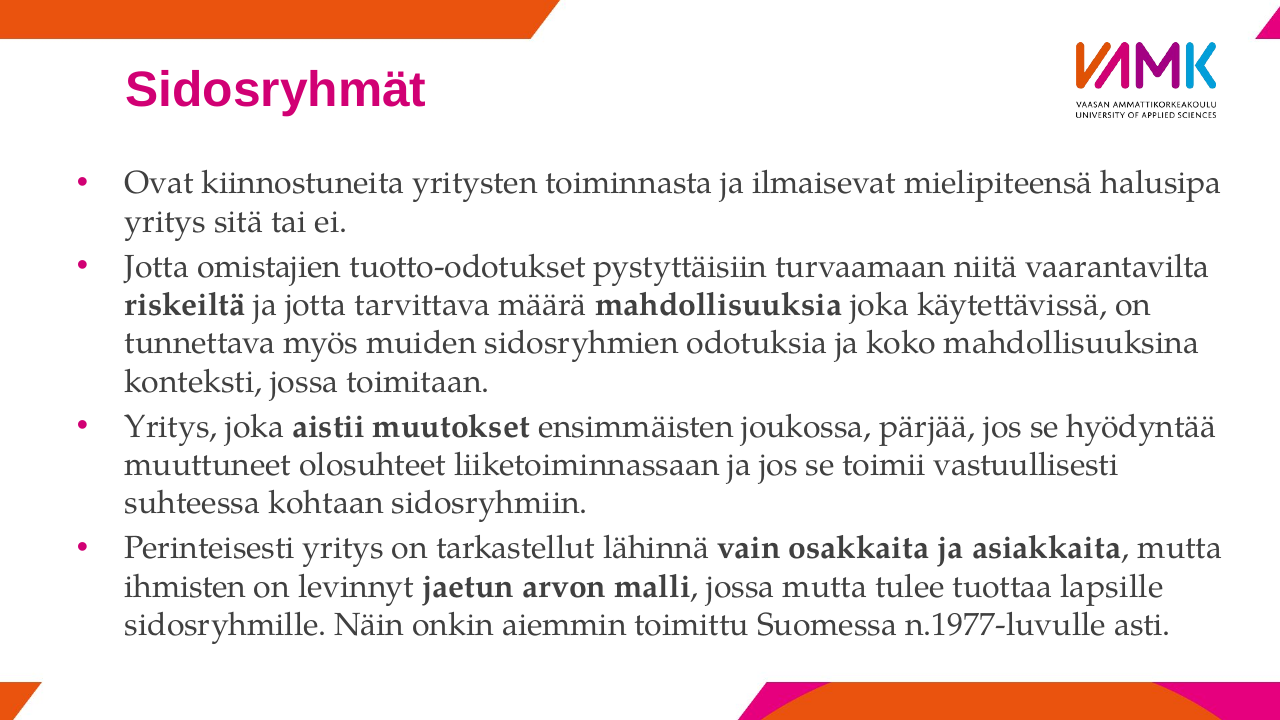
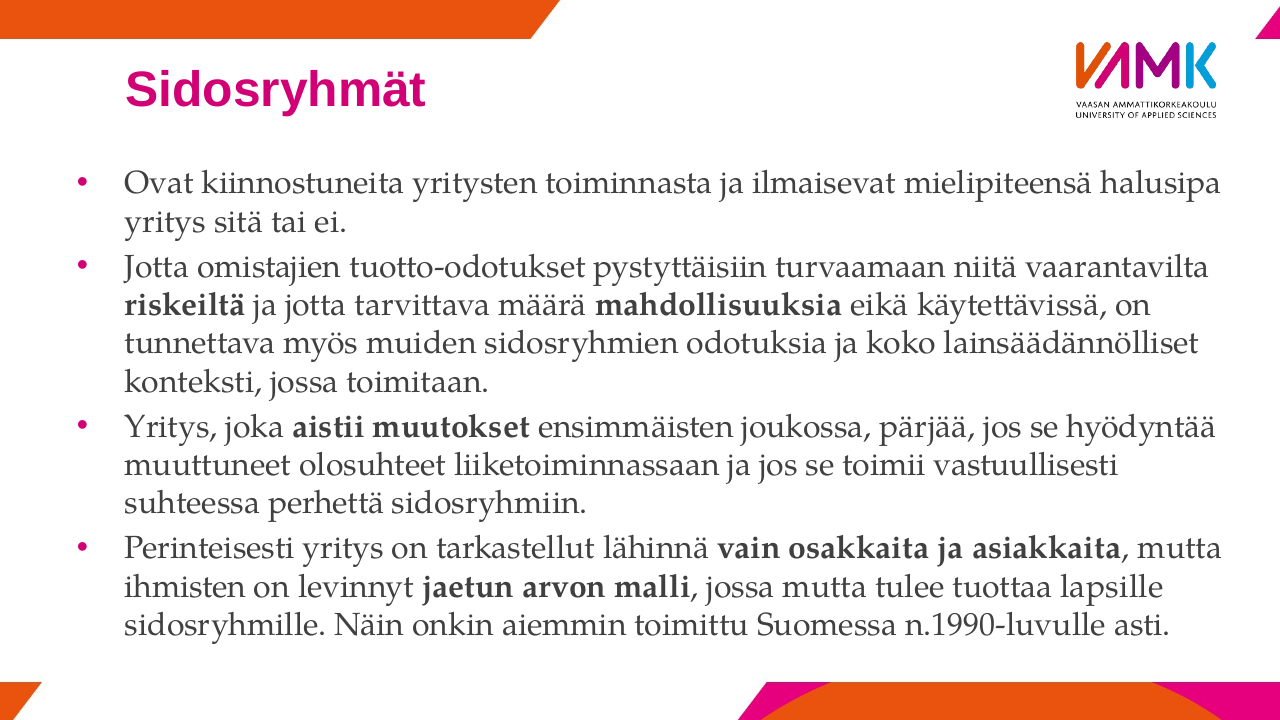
mahdollisuuksia joka: joka -> eikä
mahdollisuuksina: mahdollisuuksina -> lainsäädännölliset
kohtaan: kohtaan -> perhettä
n.1977-luvulle: n.1977-luvulle -> n.1990-luvulle
